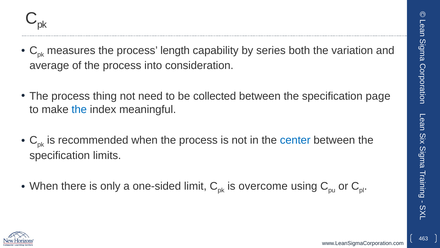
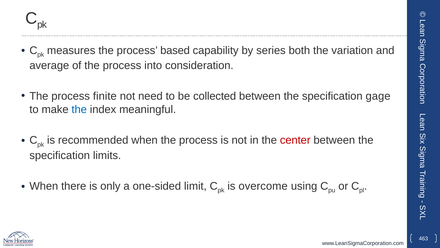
length: length -> based
thing: thing -> finite
page: page -> gage
center colour: blue -> red
